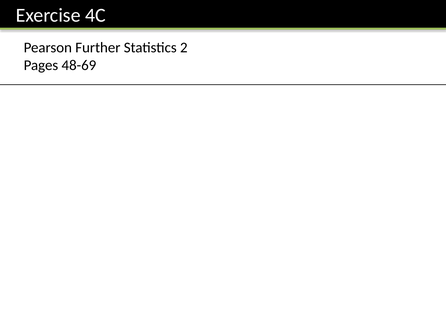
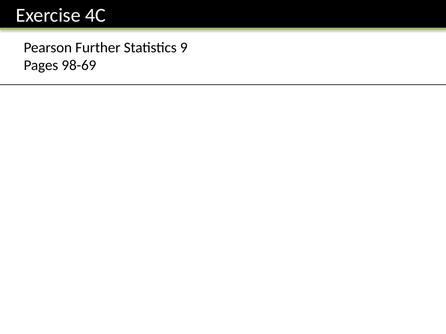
2: 2 -> 9
48-69: 48-69 -> 98-69
